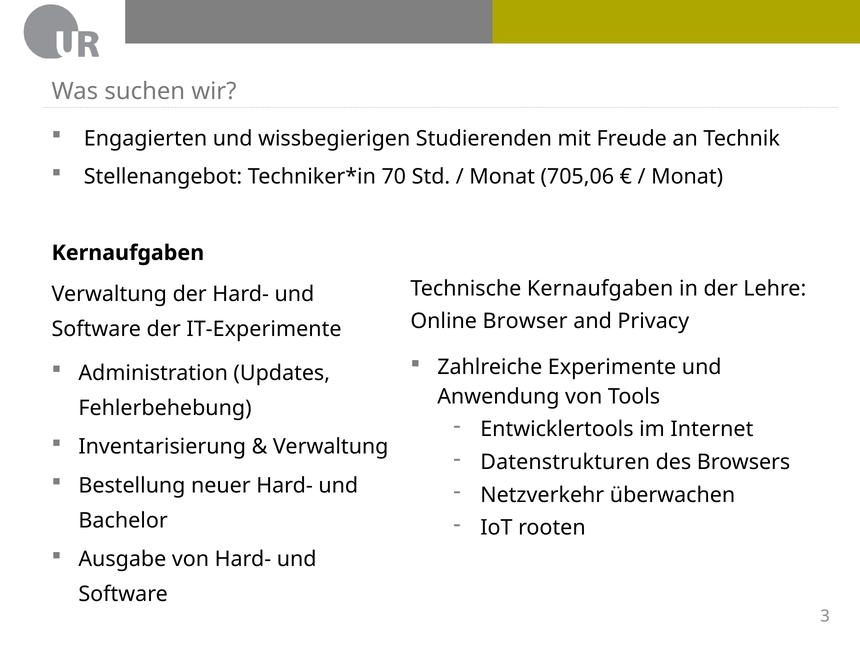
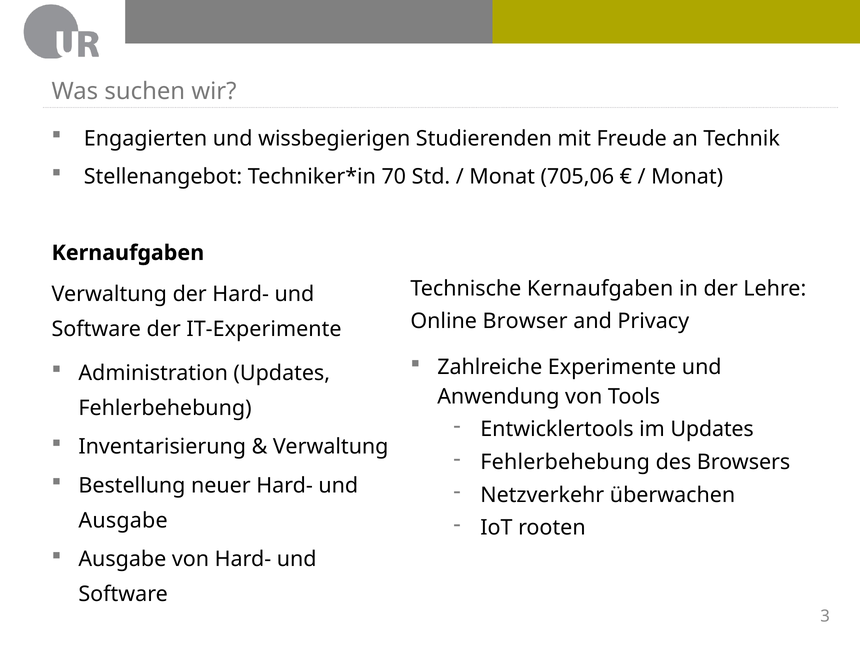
im Internet: Internet -> Updates
Datenstrukturen at (565, 462): Datenstrukturen -> Fehlerbehebung
Bachelor at (123, 521): Bachelor -> Ausgabe
